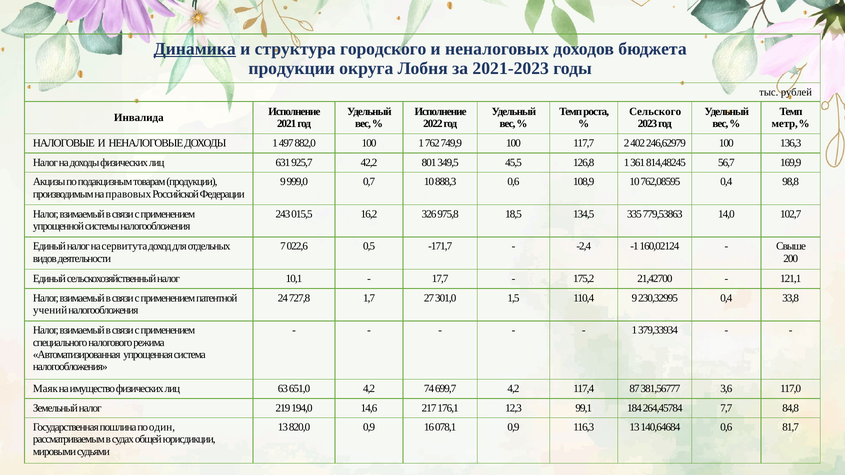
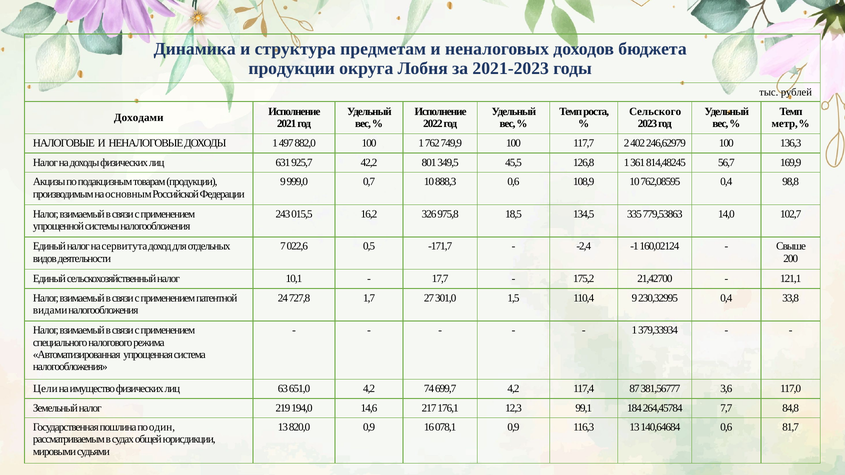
Динамика underline: present -> none
городского: городского -> предметам
Инвалида: Инвалида -> Доходами
правовых: правовых -> основным
учений: учений -> видами
Маяк: Маяк -> Цели
